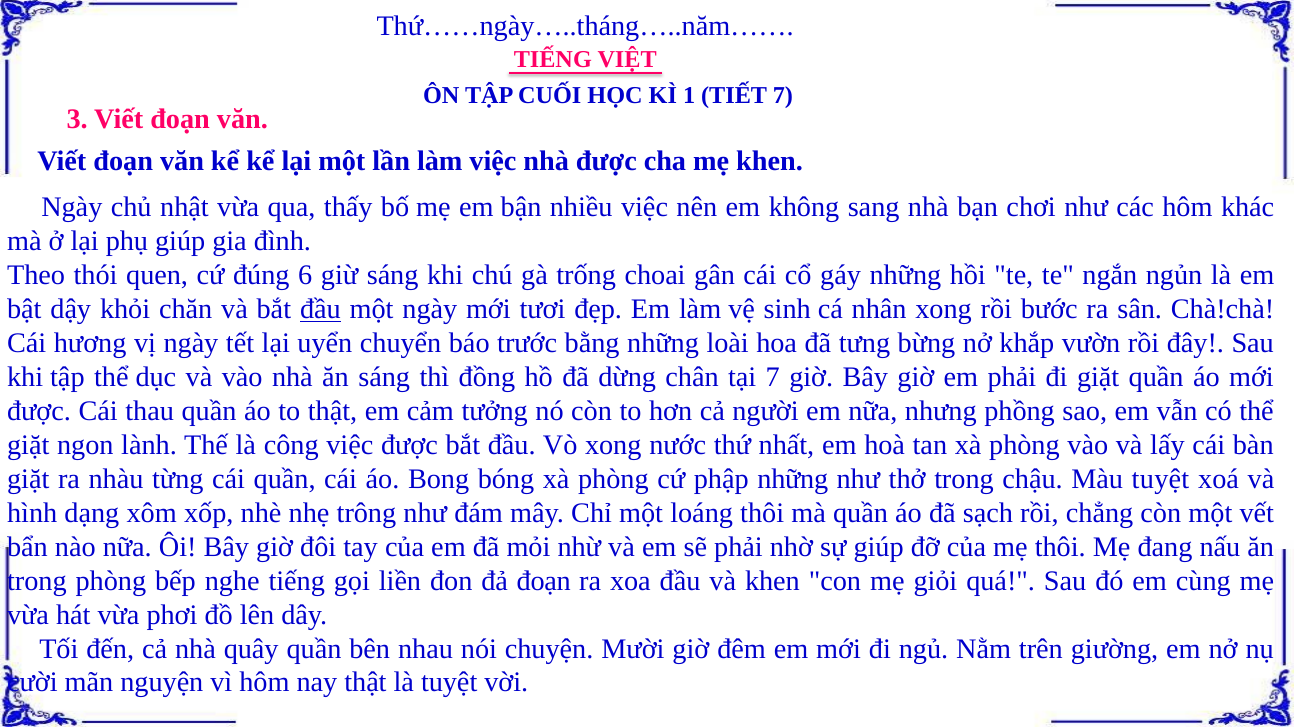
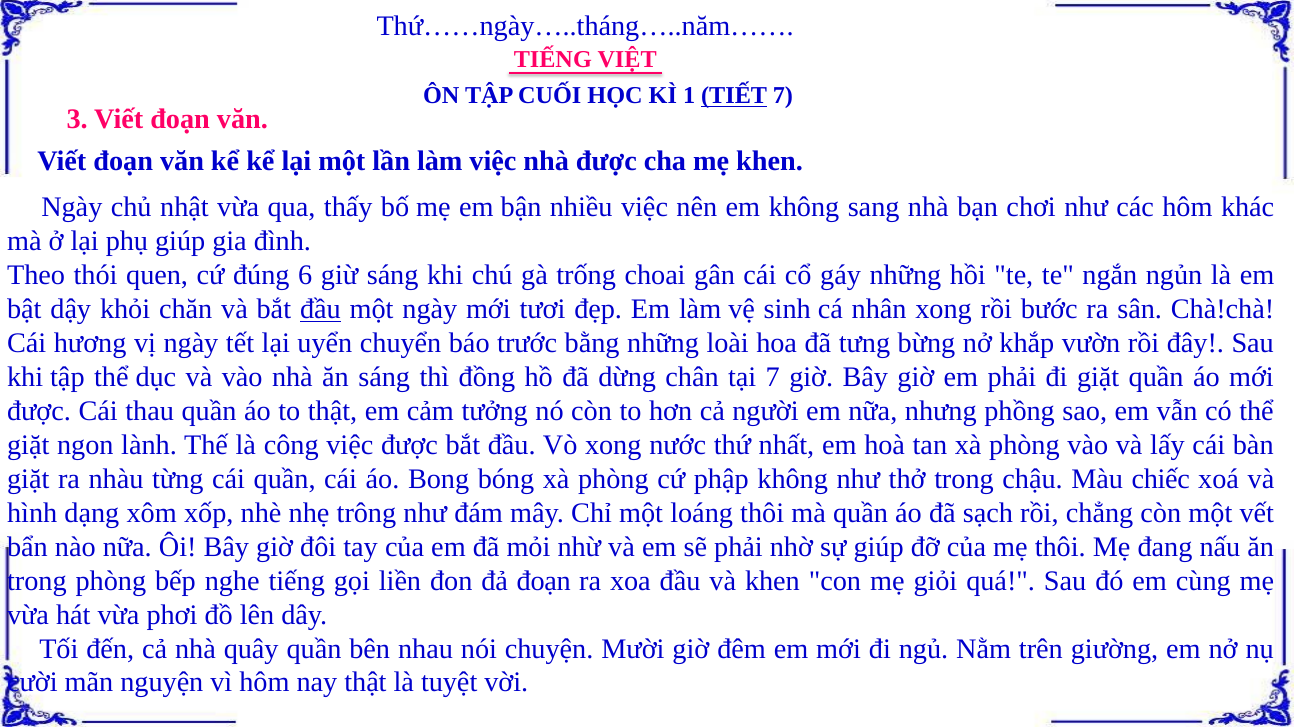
TIẾT underline: none -> present
phập những: những -> không
Màu tuyệt: tuyệt -> chiếc
